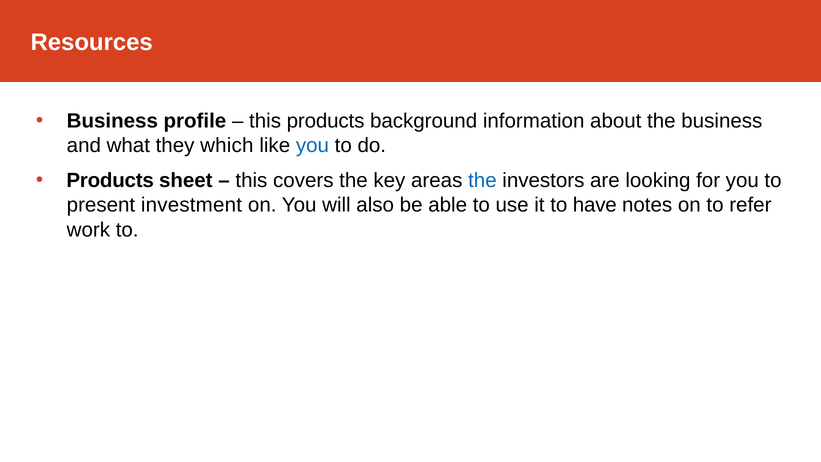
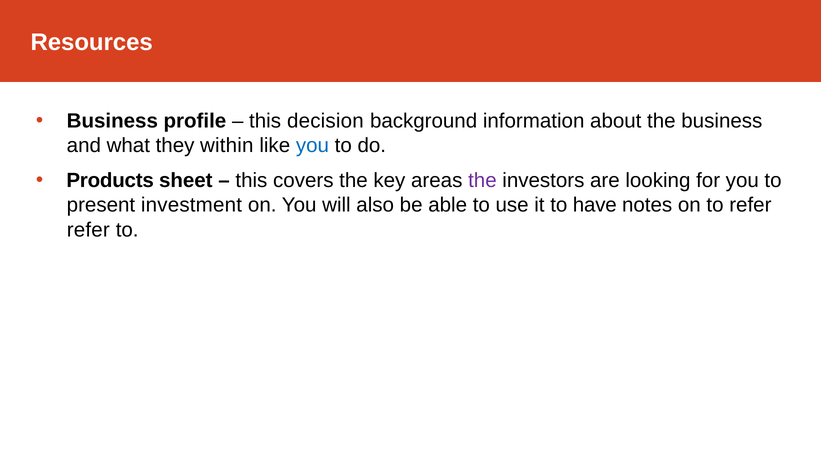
this products: products -> decision
which: which -> within
the at (482, 180) colour: blue -> purple
work at (88, 230): work -> refer
